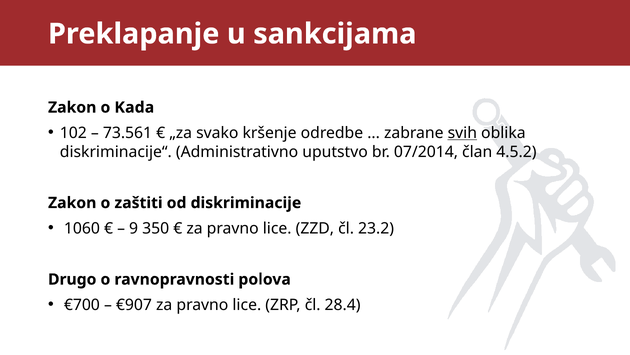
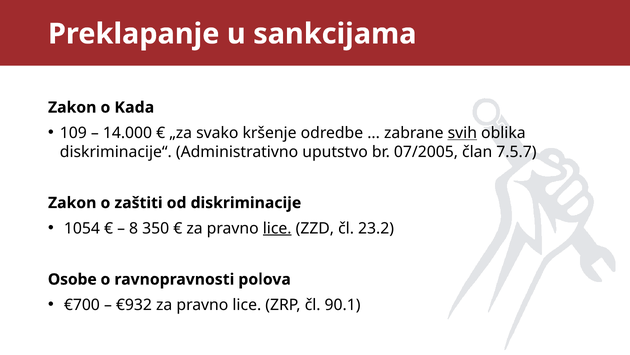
102: 102 -> 109
73.561: 73.561 -> 14.000
07/2014: 07/2014 -> 07/2005
4.5.2: 4.5.2 -> 7.5.7
1060: 1060 -> 1054
9: 9 -> 8
lice at (277, 228) underline: none -> present
Drugo: Drugo -> Osobe
€907: €907 -> €932
28.4: 28.4 -> 90.1
